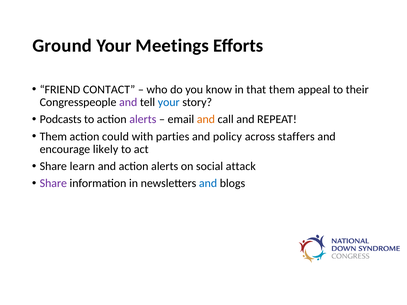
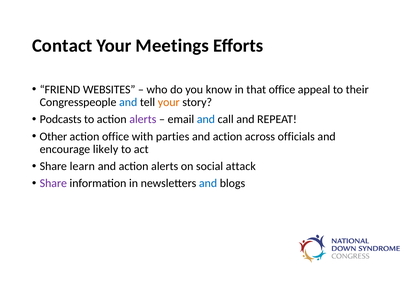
Ground: Ground -> Contact
CONTACT: CONTACT -> WEBSITES
that them: them -> office
and at (128, 102) colour: purple -> blue
your at (169, 102) colour: blue -> orange
and at (206, 120) colour: orange -> blue
Them at (53, 137): Them -> Other
action could: could -> office
policy at (227, 137): policy -> action
staffers: staffers -> officials
